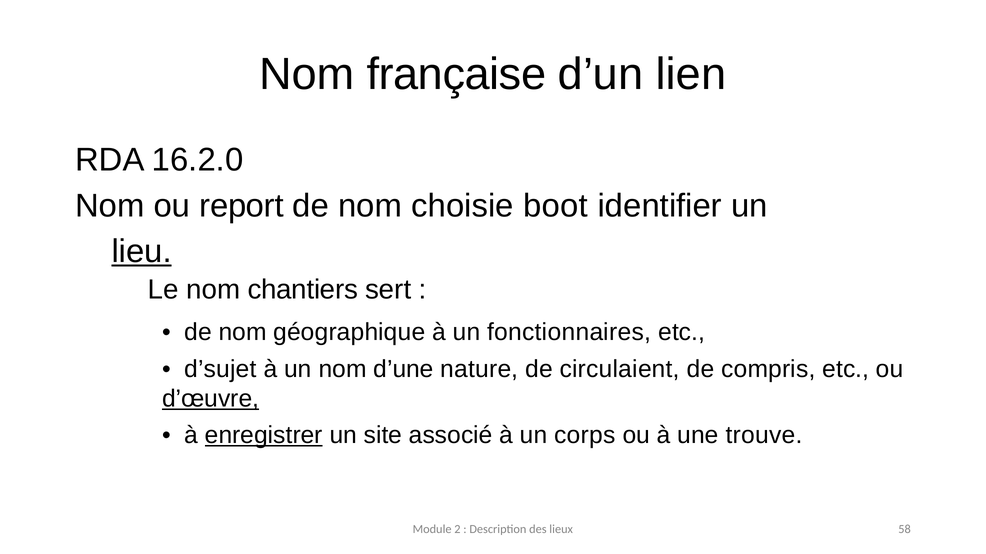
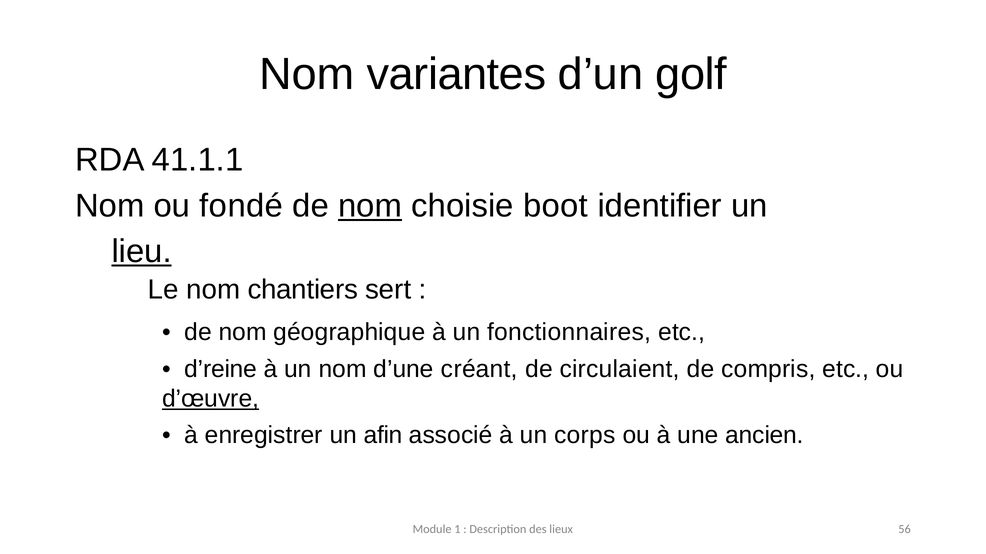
française: française -> variantes
lien: lien -> golf
16.2.0: 16.2.0 -> 41.1.1
report: report -> fondé
nom at (370, 206) underline: none -> present
d’sujet: d’sujet -> d’reine
nature: nature -> créant
enregistrer underline: present -> none
site: site -> afin
trouve: trouve -> ancien
2: 2 -> 1
58: 58 -> 56
